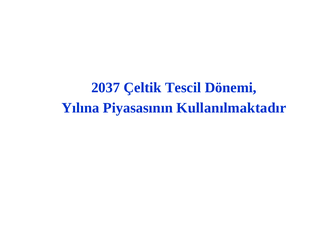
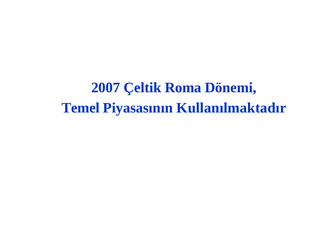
2037: 2037 -> 2007
Tescil: Tescil -> Roma
Yılına: Yılına -> Temel
